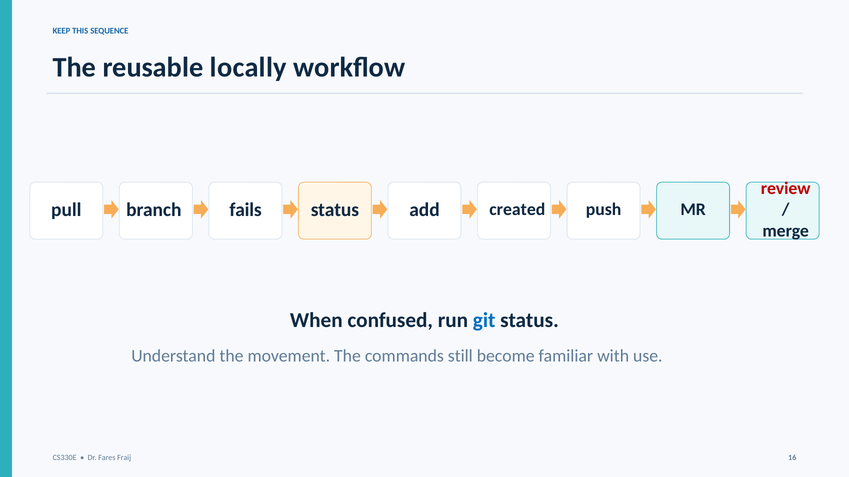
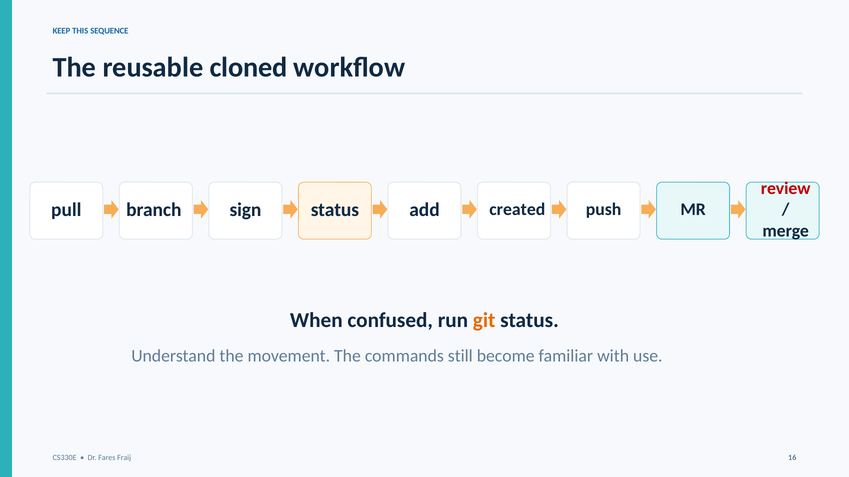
locally: locally -> cloned
fails: fails -> sign
git colour: blue -> orange
